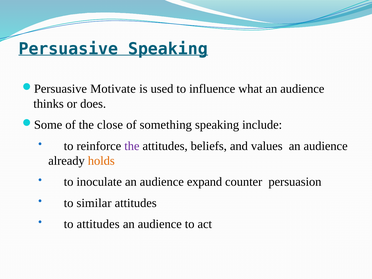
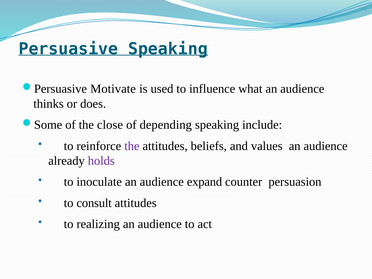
something: something -> depending
holds colour: orange -> purple
similar: similar -> consult
to attitudes: attitudes -> realizing
